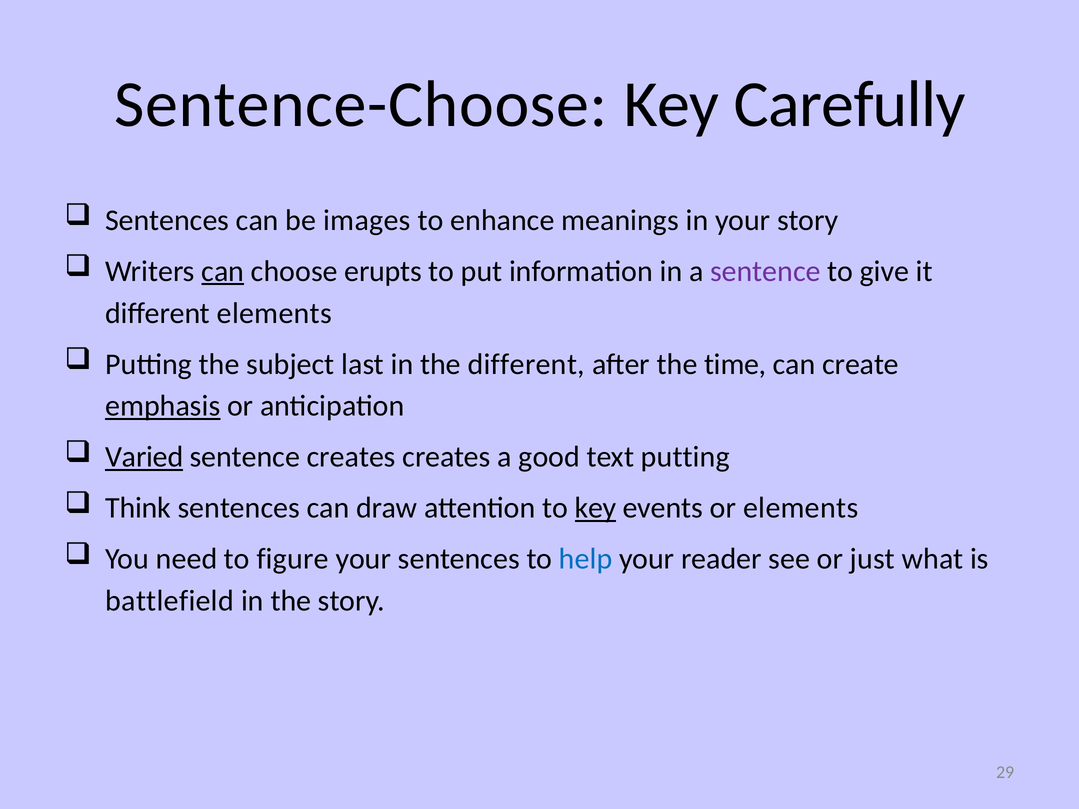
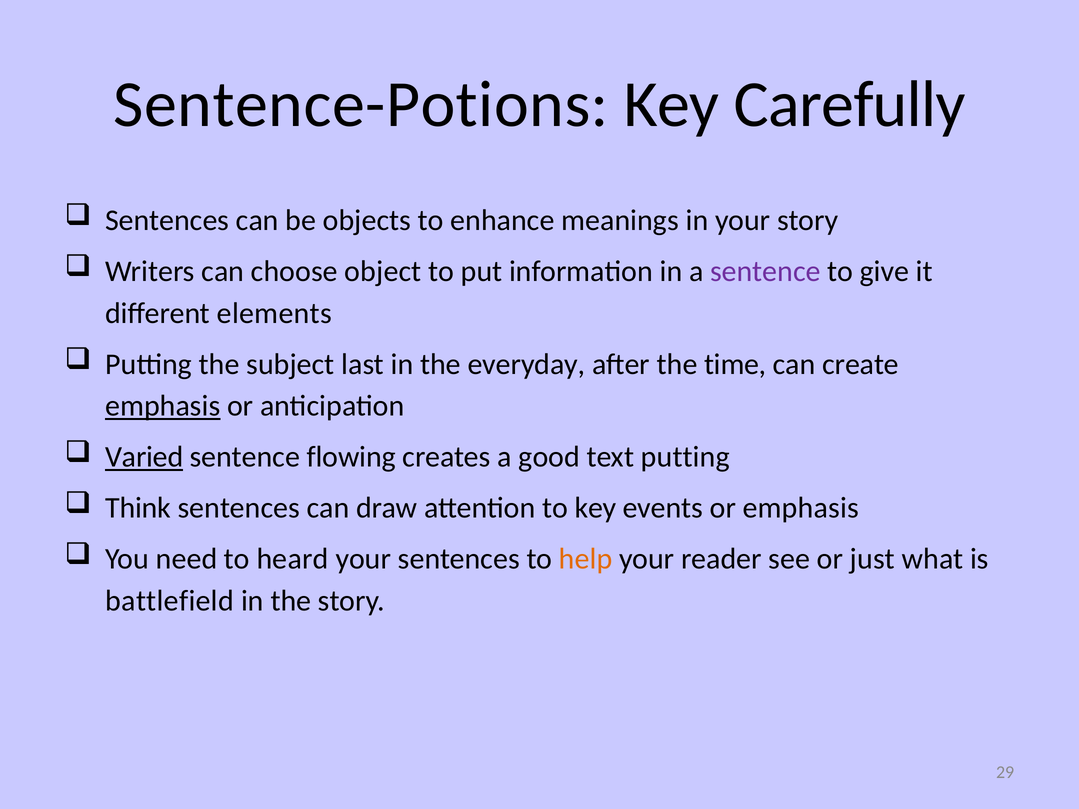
Sentence-Choose: Sentence-Choose -> Sentence-Potions
images: images -> objects
can at (223, 271) underline: present -> none
erupts: erupts -> object
the different: different -> everyday
sentence creates: creates -> flowing
key at (595, 508) underline: present -> none
or elements: elements -> emphasis
figure: figure -> heard
help colour: blue -> orange
